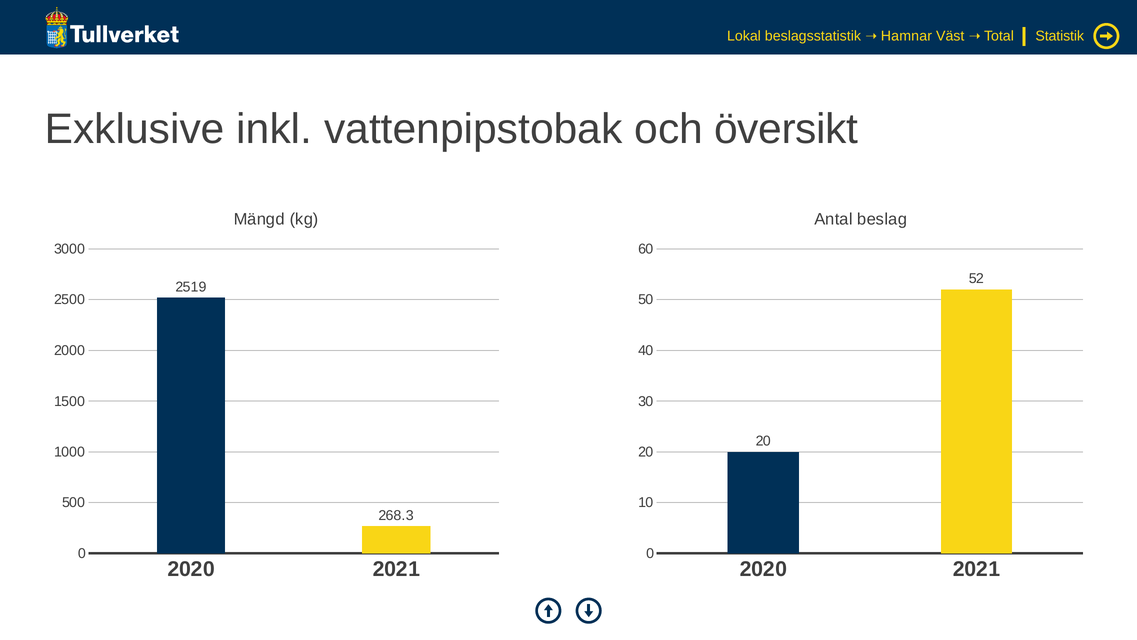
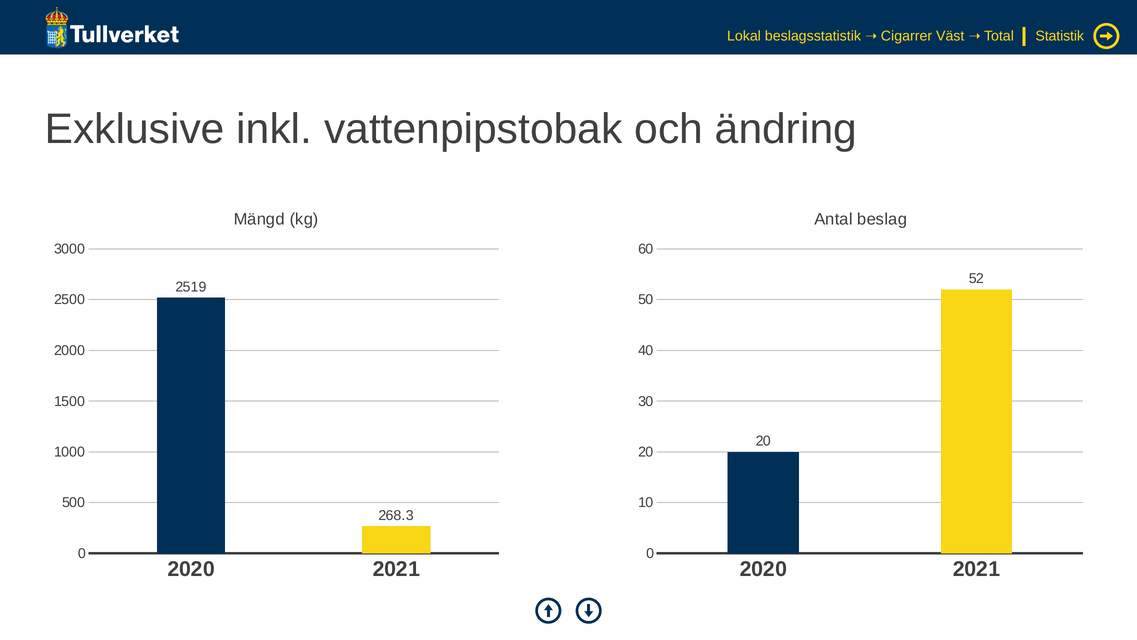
Hamnar: Hamnar -> Cigarrer
översikt: översikt -> ändring
